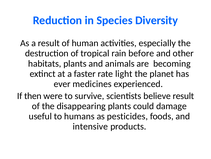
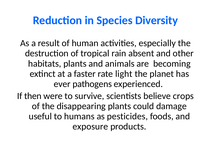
before: before -> absent
medicines: medicines -> pathogens
believe result: result -> crops
intensive: intensive -> exposure
